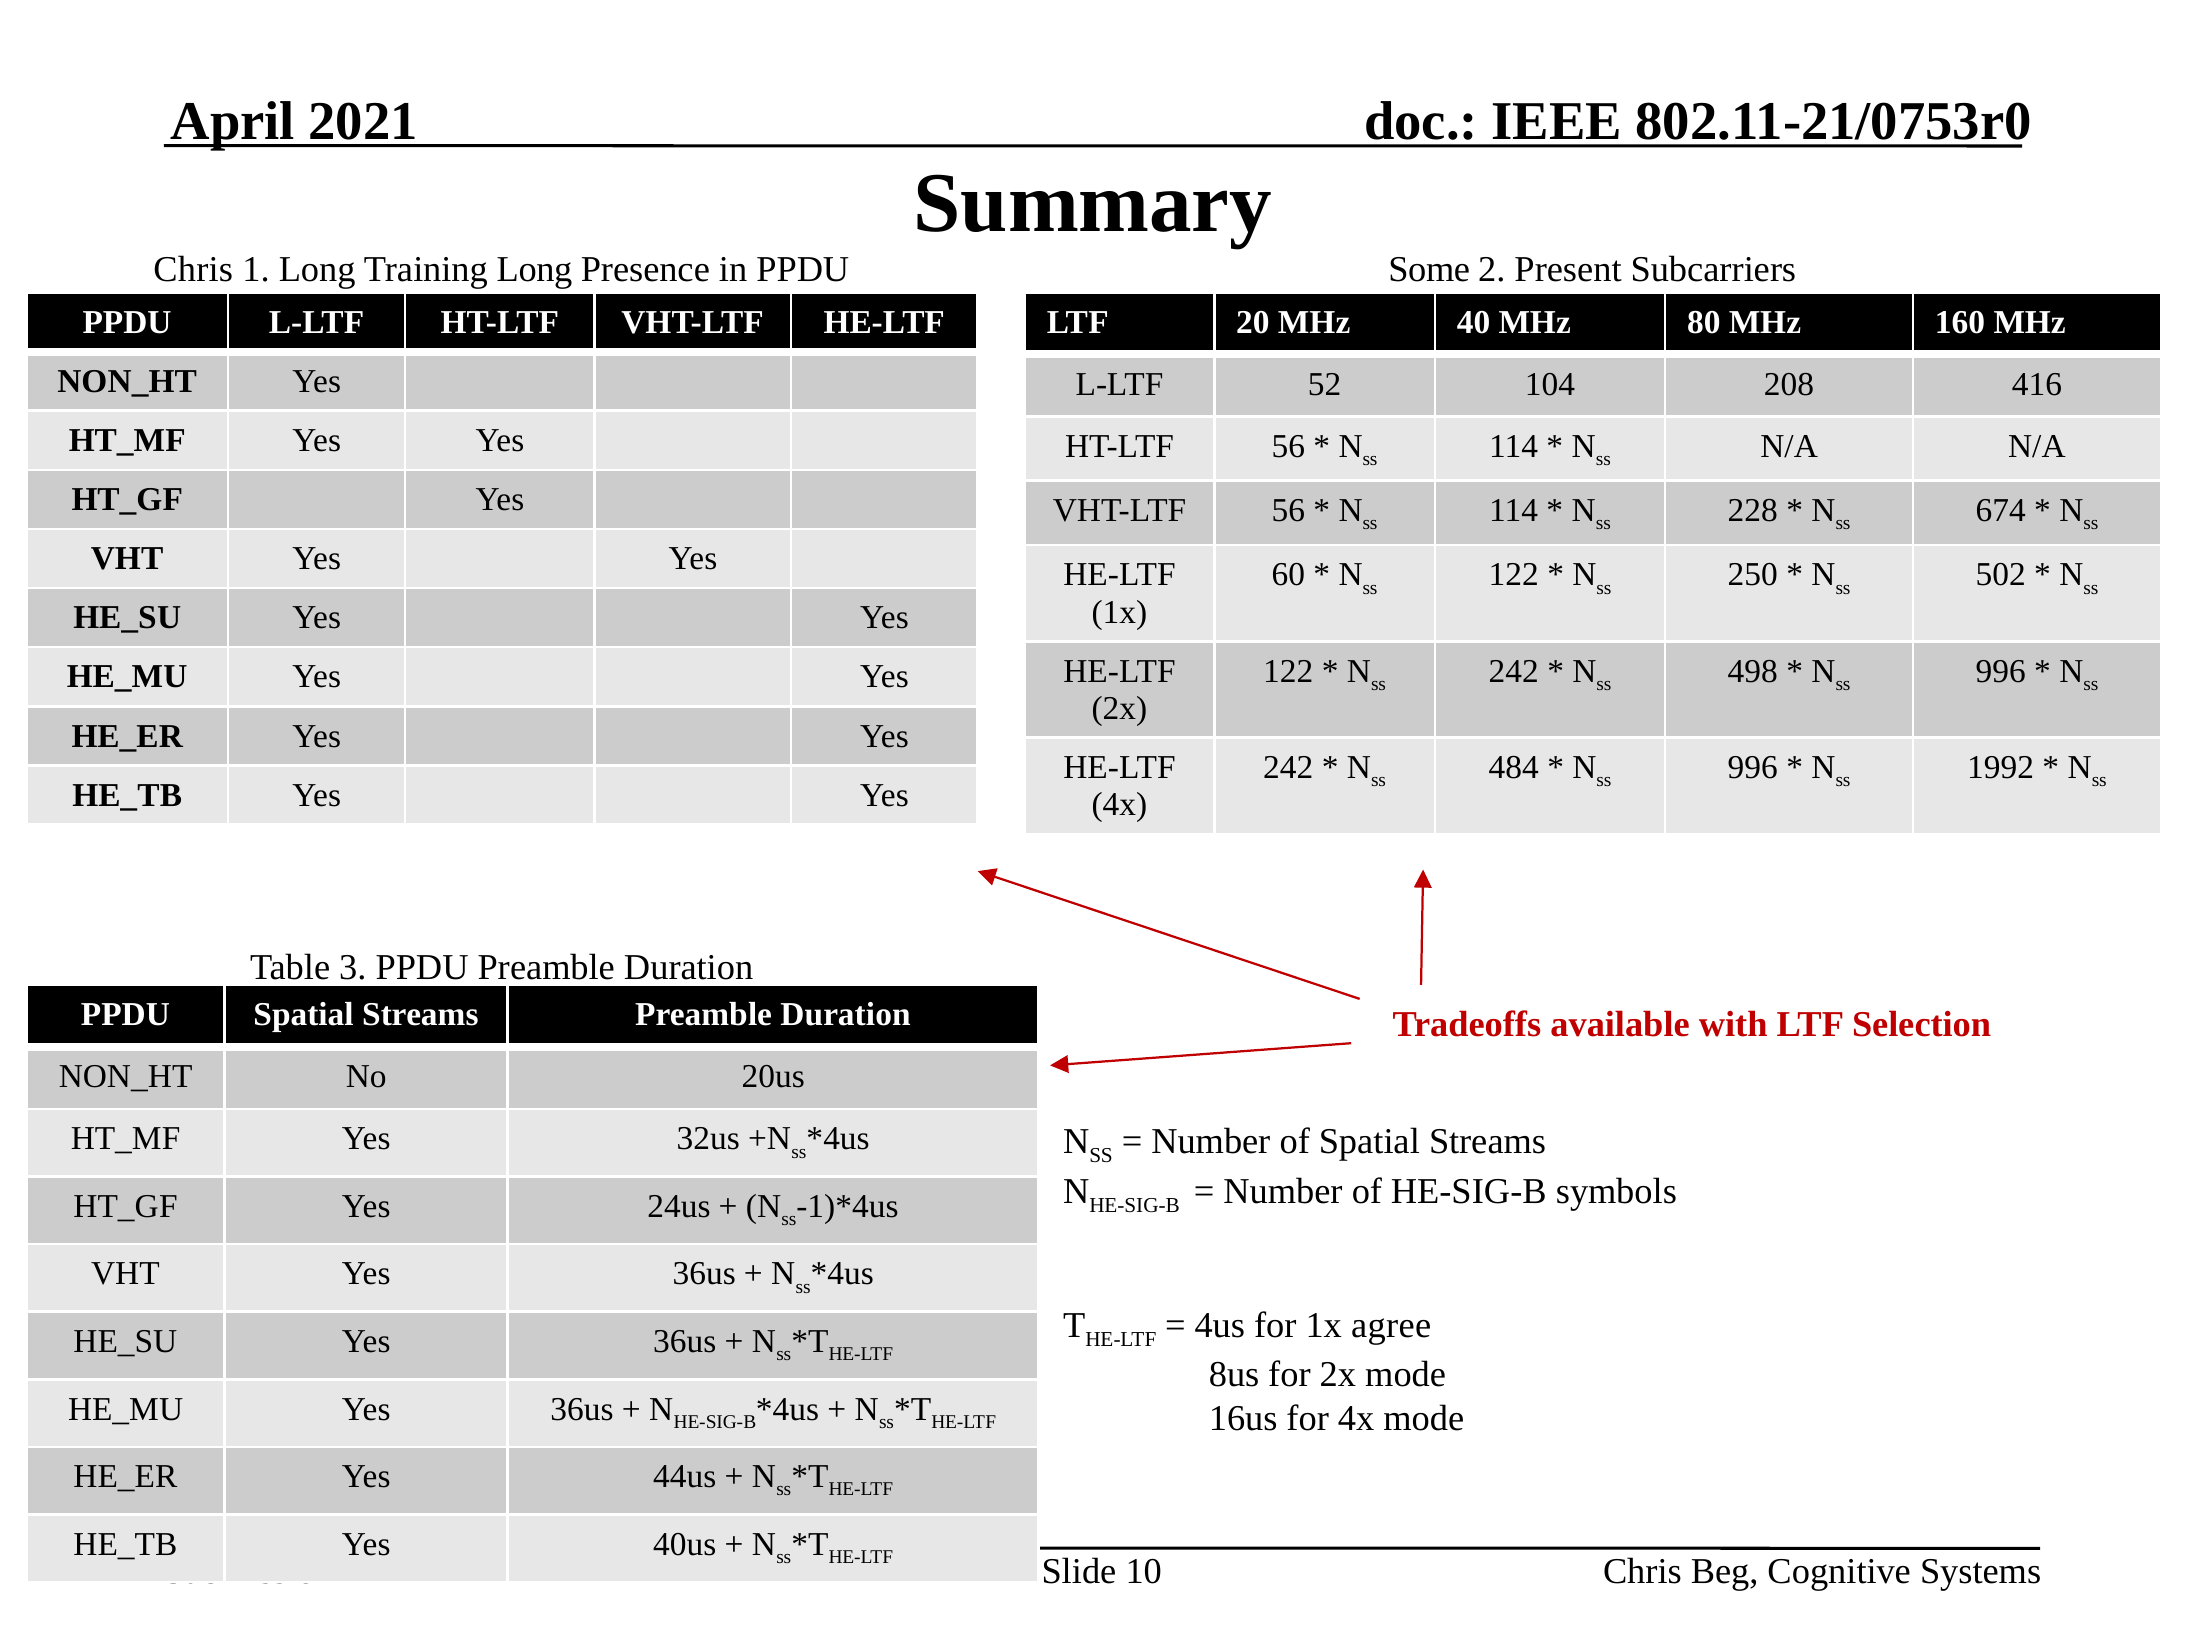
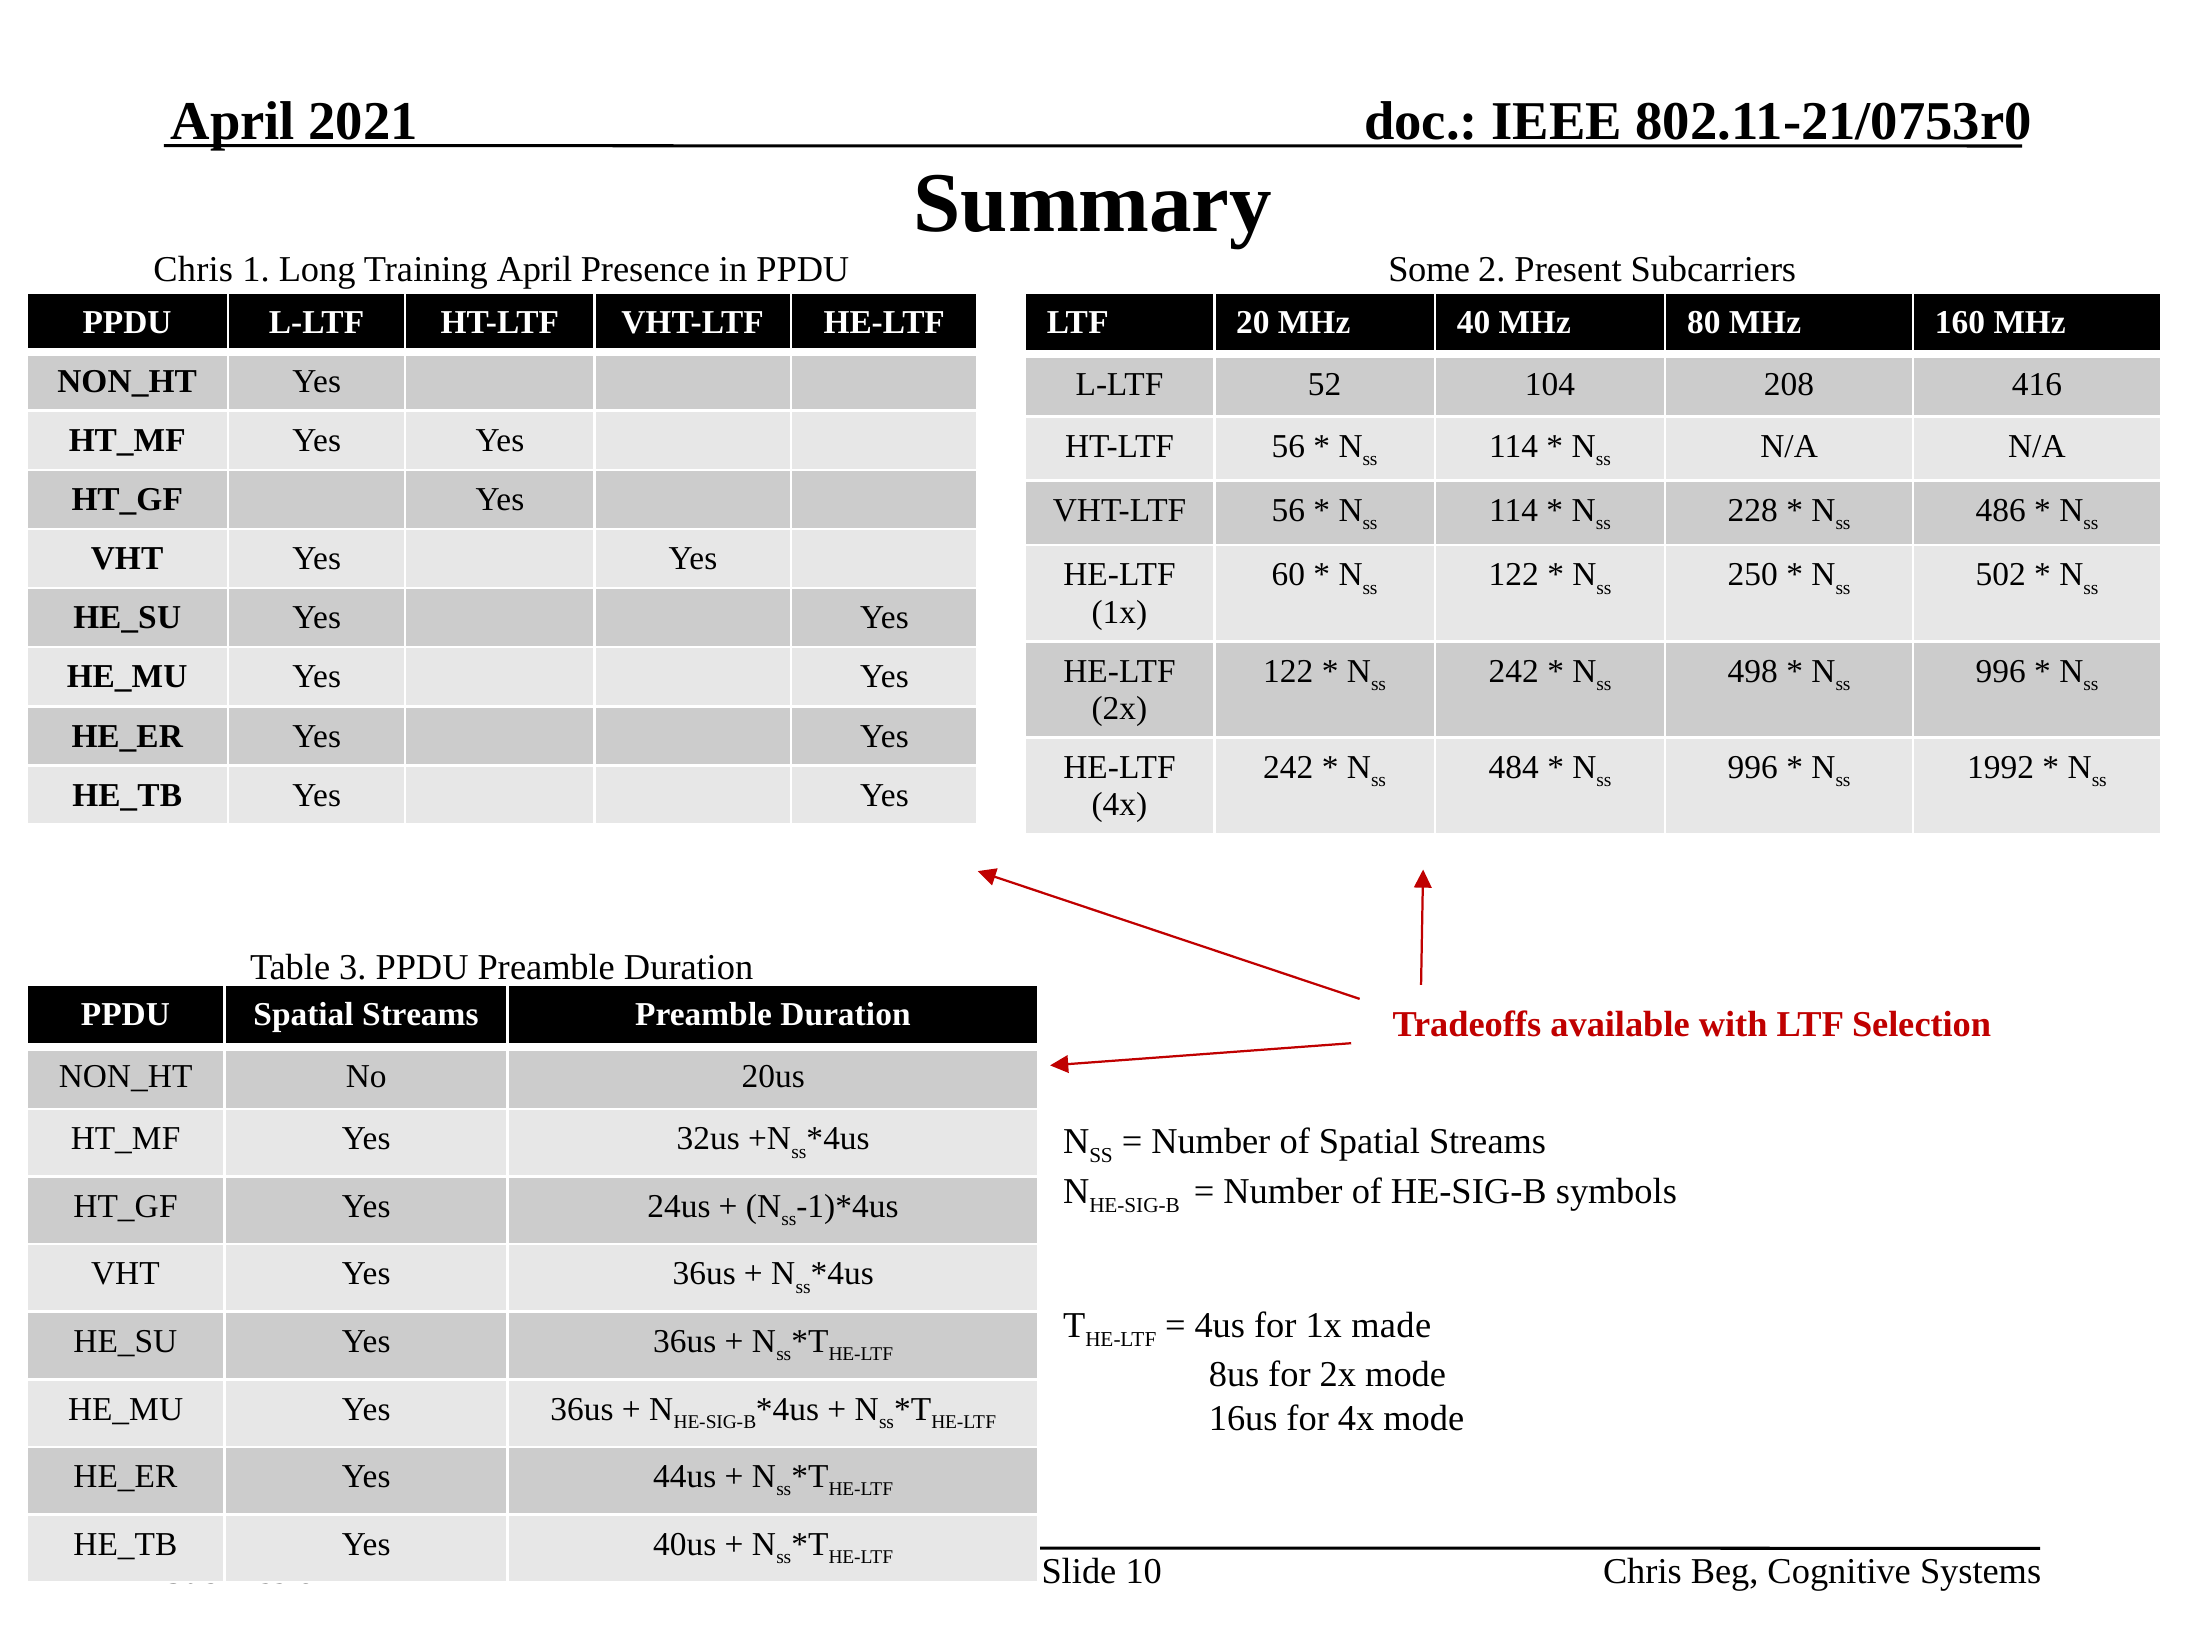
Training Long: Long -> April
674: 674 -> 486
agree: agree -> made
